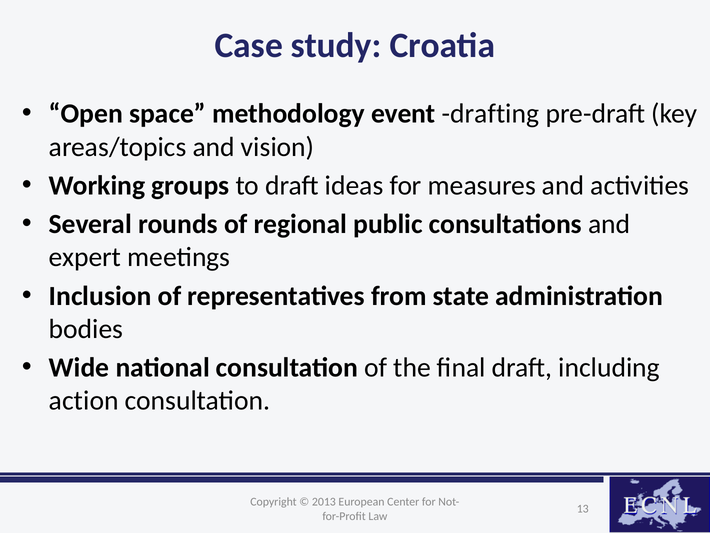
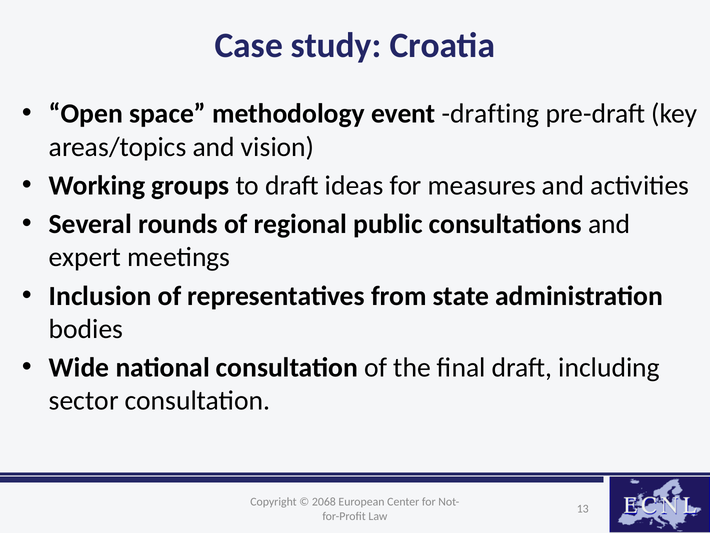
action: action -> sector
2013: 2013 -> 2068
